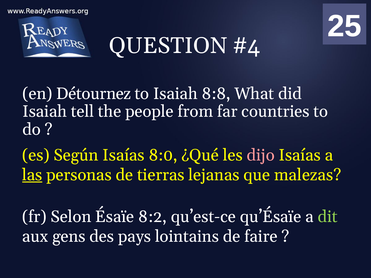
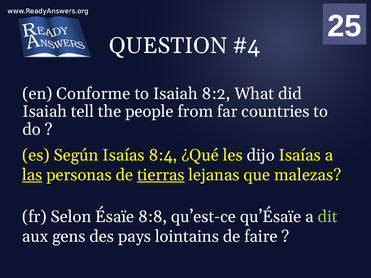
Détournez: Détournez -> Conforme
8:8: 8:8 -> 8:2
8:0: 8:0 -> 8:4
dijo colour: pink -> white
tierras underline: none -> present
8:2: 8:2 -> 8:8
